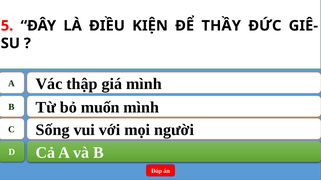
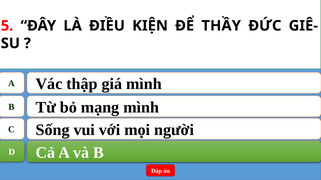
muốn: muốn -> mạng
